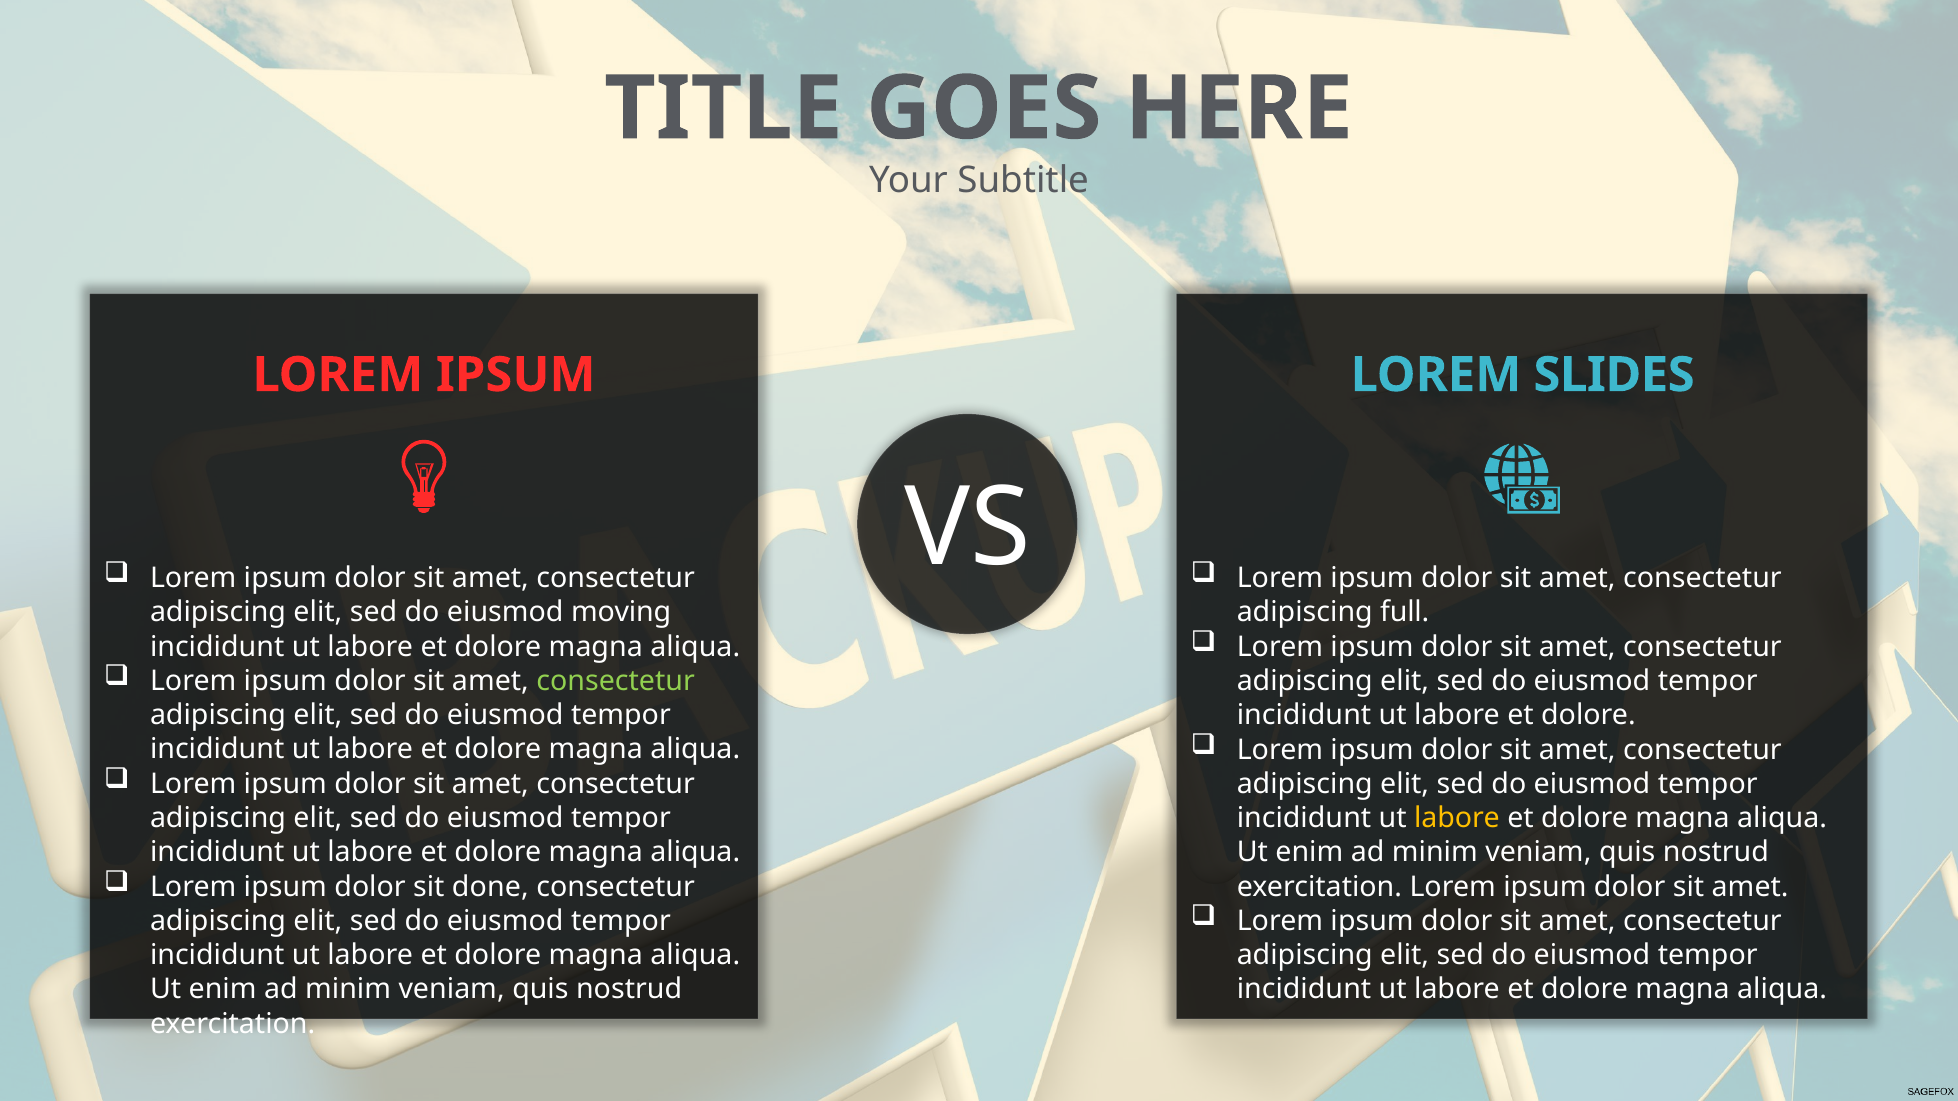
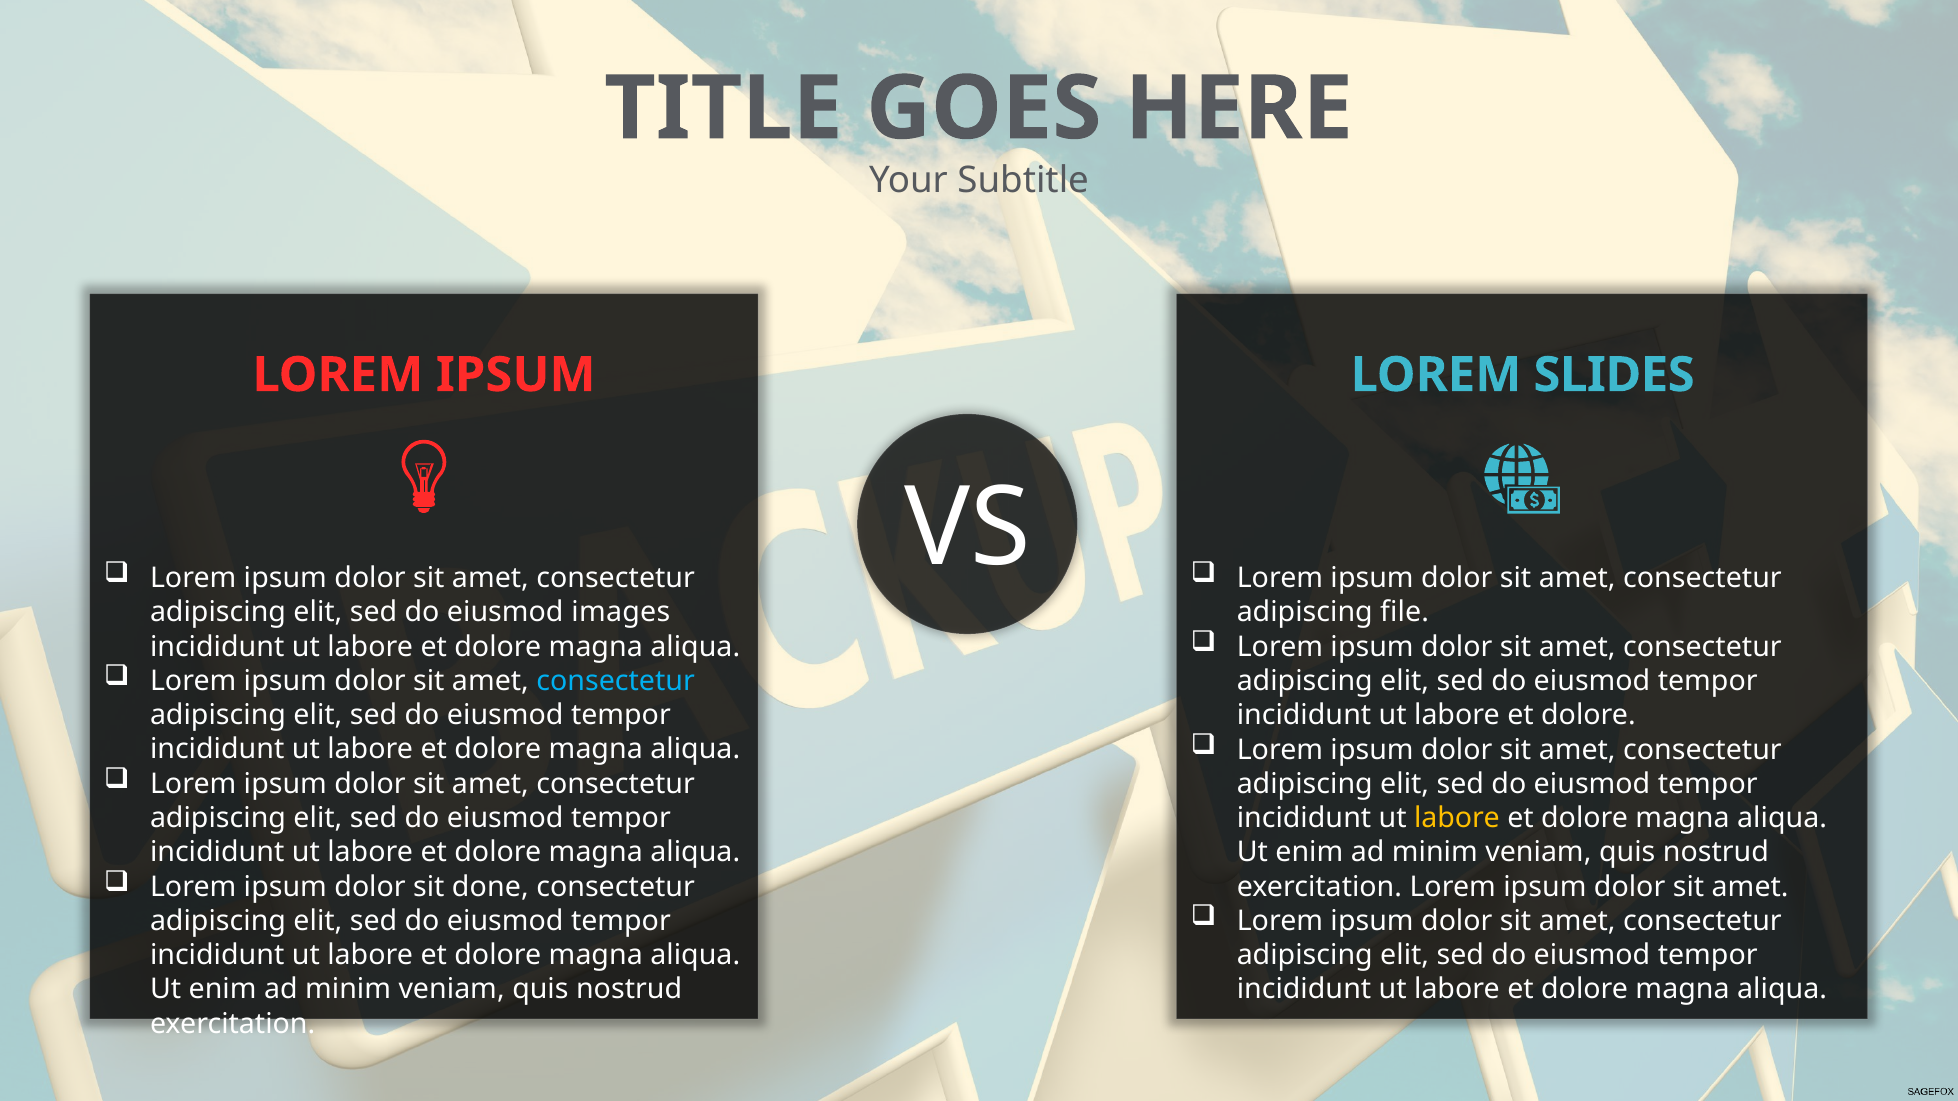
moving: moving -> images
full: full -> file
consectetur at (616, 681) colour: light green -> light blue
